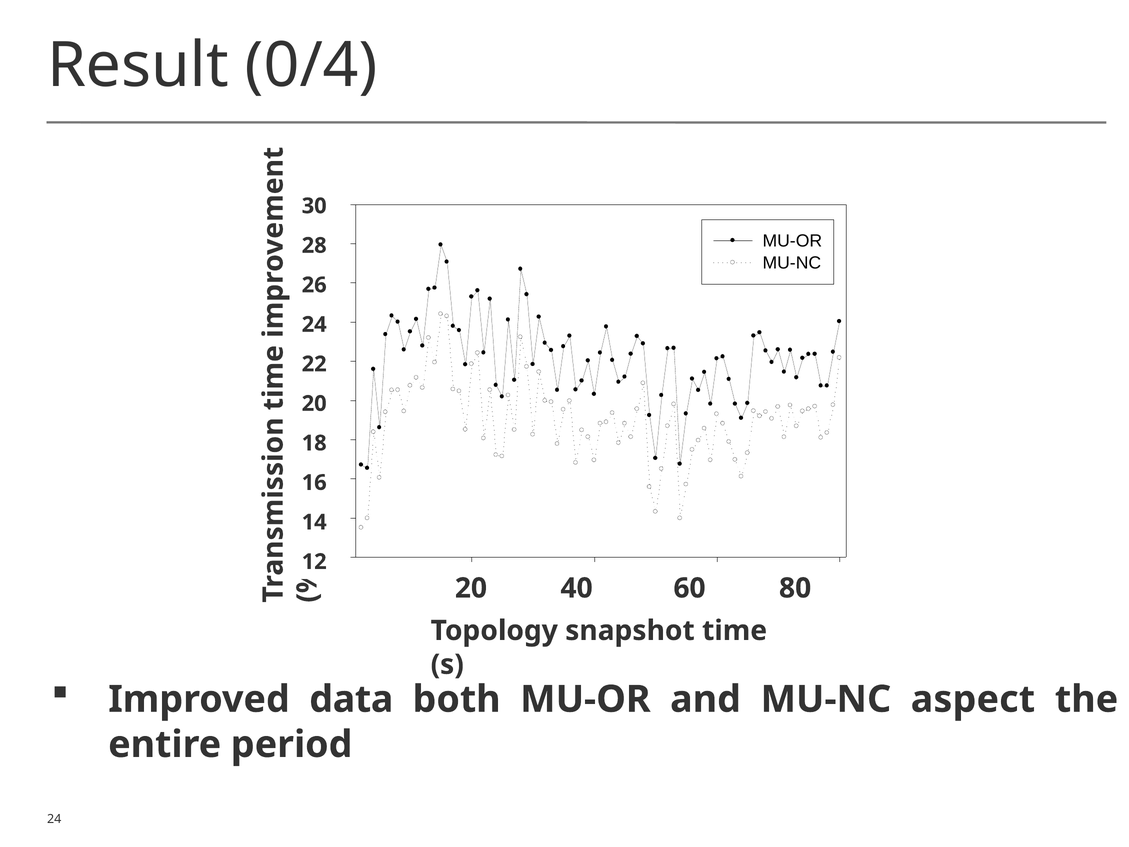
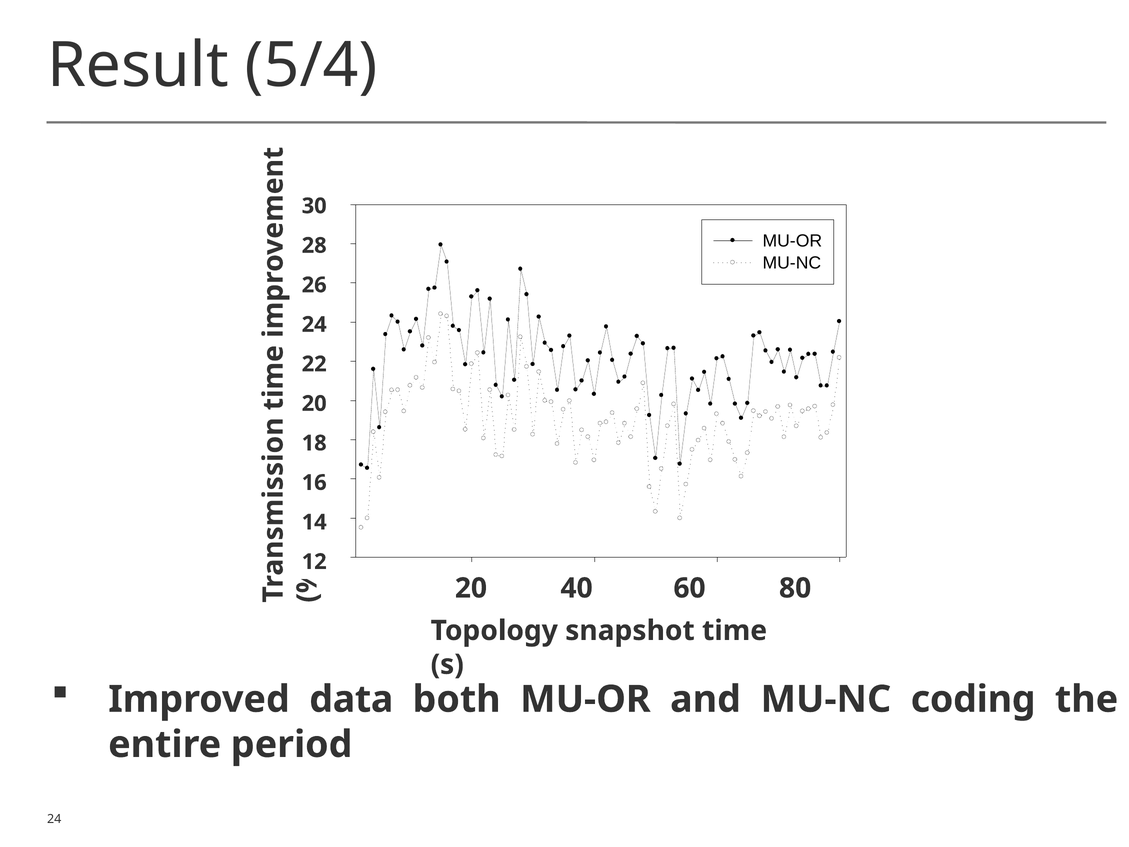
0/4: 0/4 -> 5/4
aspect: aspect -> coding
